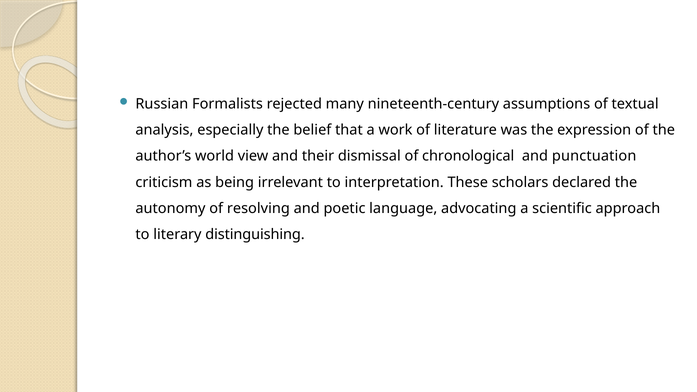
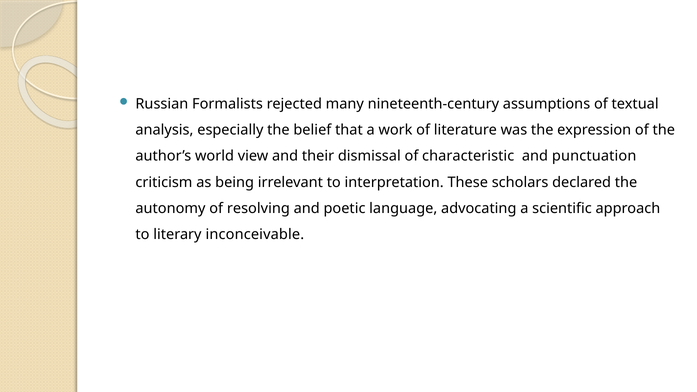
chronological: chronological -> characteristic
distinguishing: distinguishing -> inconceivable
